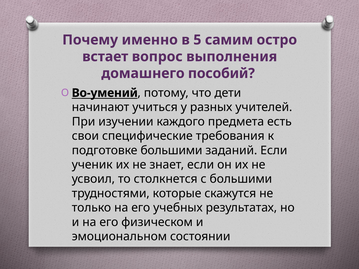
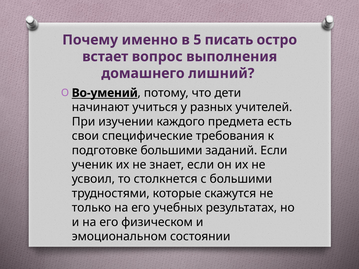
самим: самим -> писать
пособий: пособий -> лишний
